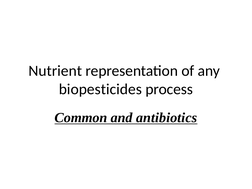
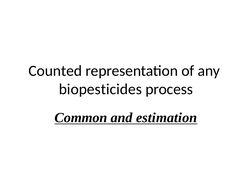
Nutrient: Nutrient -> Counted
antibiotics: antibiotics -> estimation
